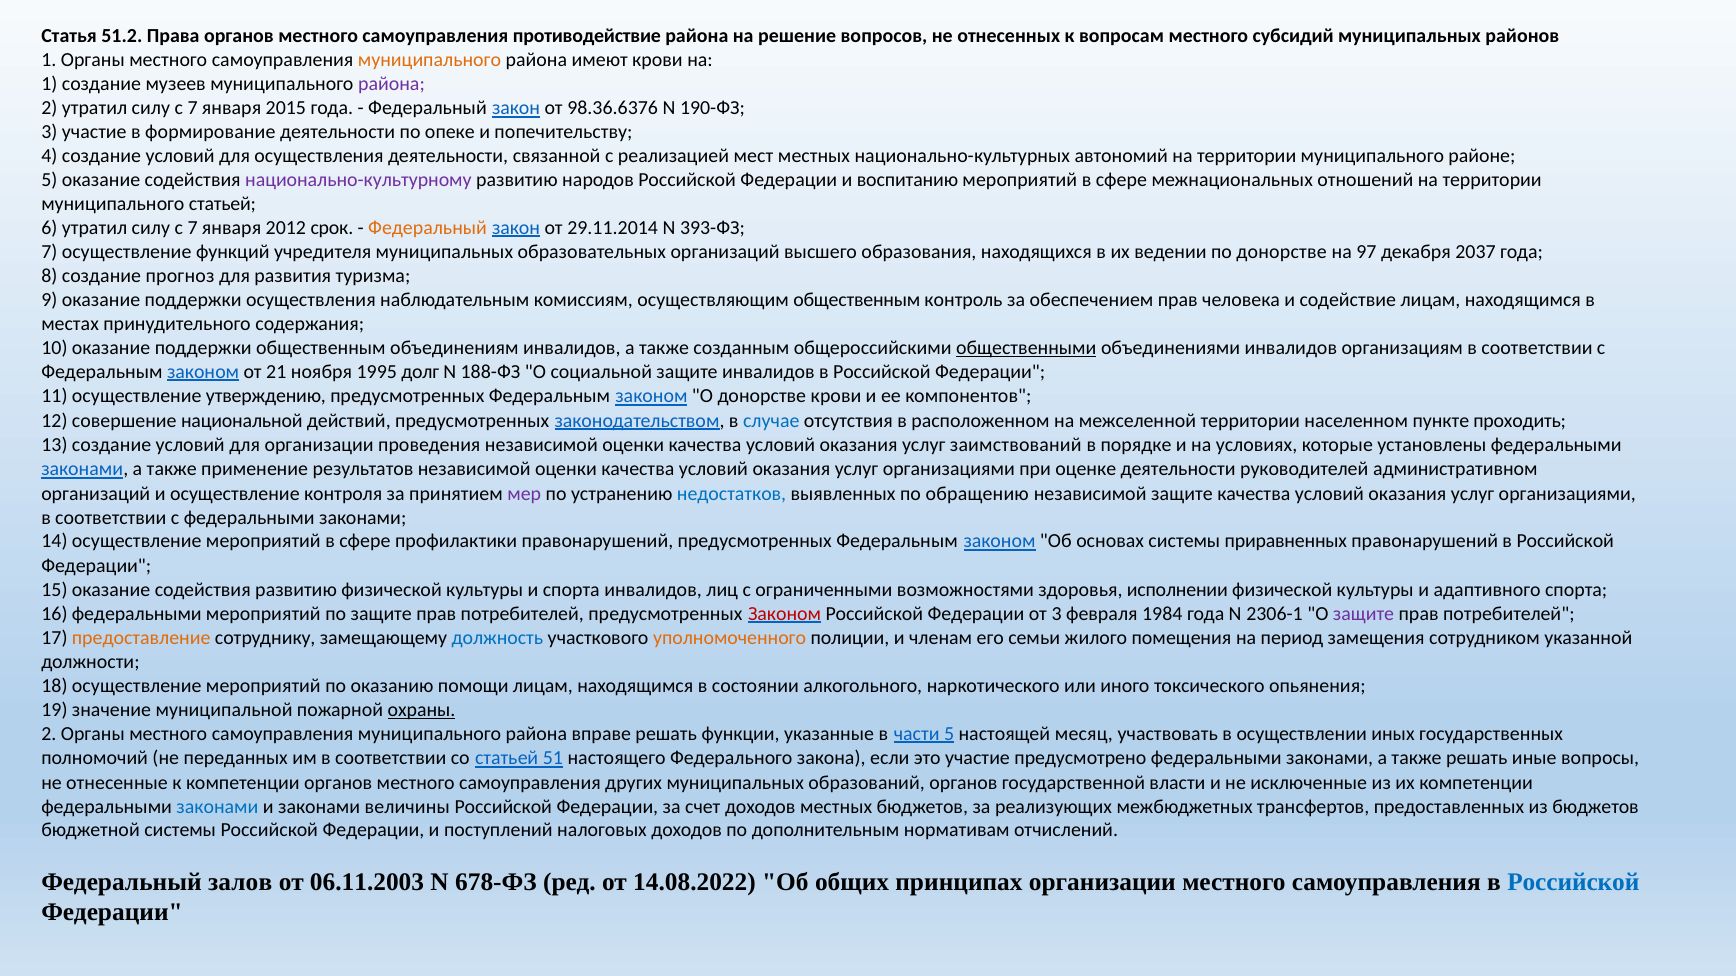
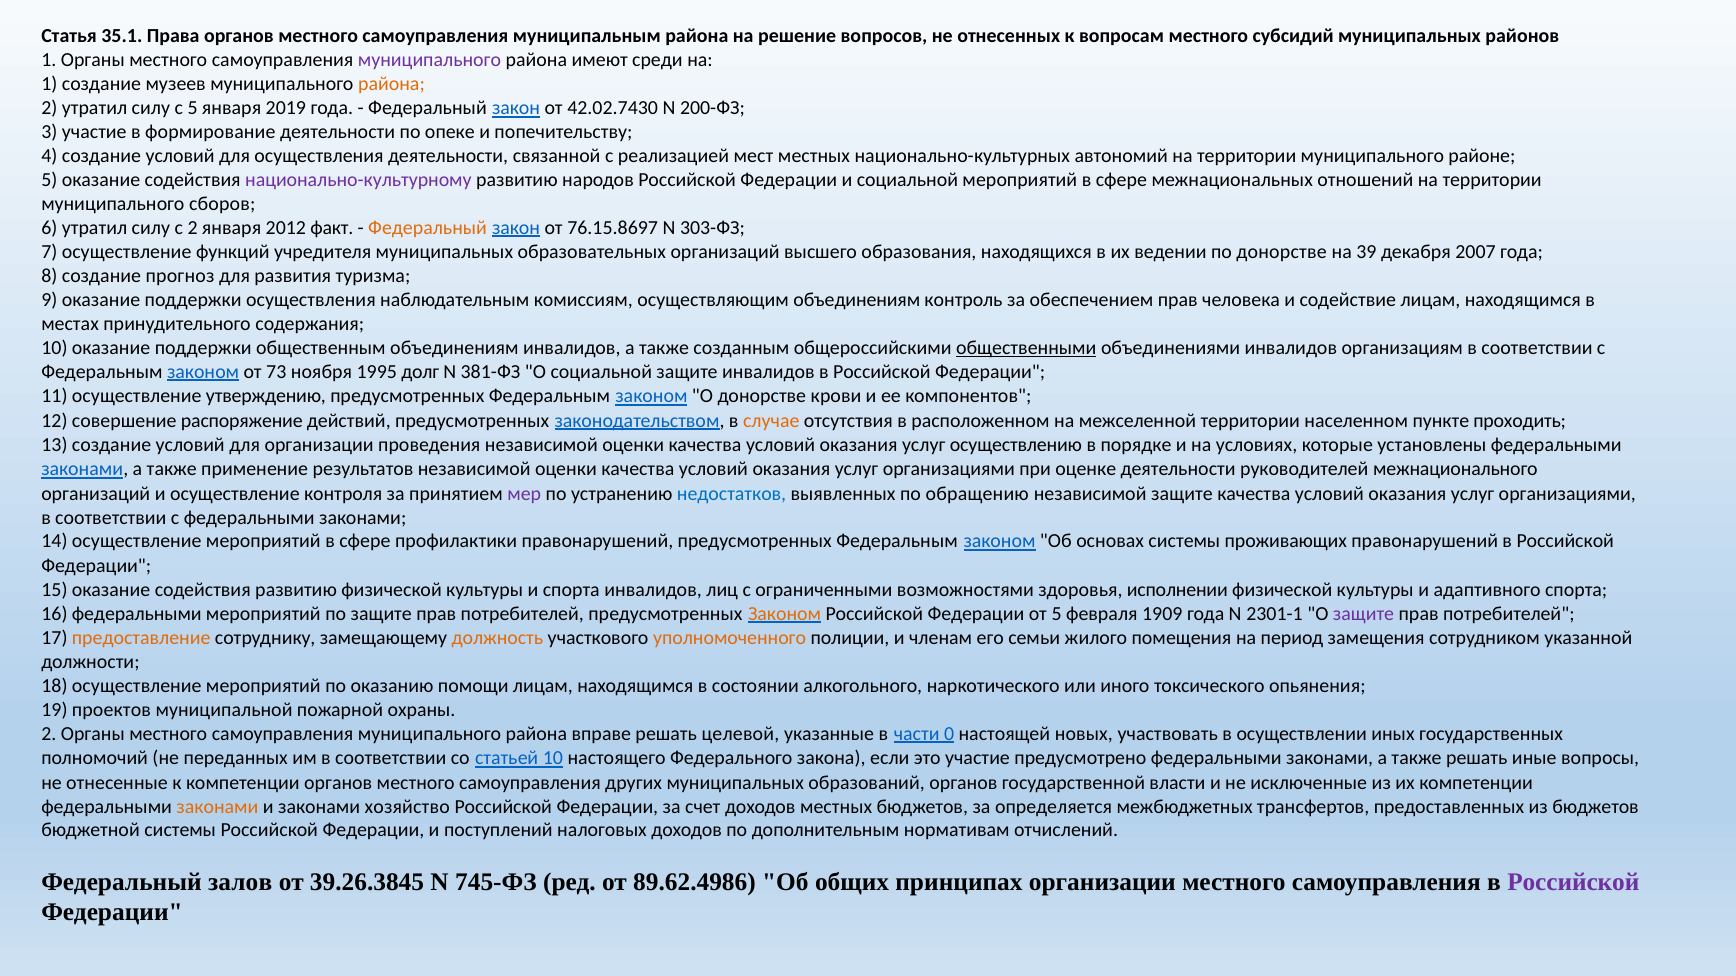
51.2: 51.2 -> 35.1
противодействие: противодействие -> муниципальным
муниципального at (429, 60) colour: orange -> purple
имеют крови: крови -> среди
района at (391, 84) colour: purple -> orange
7 at (193, 108): 7 -> 5
2015: 2015 -> 2019
98.36.6376: 98.36.6376 -> 42.02.7430
190-ФЗ: 190-ФЗ -> 200-ФЗ
и воспитанию: воспитанию -> социальной
муниципального статьей: статьей -> сборов
7 at (193, 228): 7 -> 2
срок: срок -> факт
29.11.2014: 29.11.2014 -> 76.15.8697
393-ФЗ: 393-ФЗ -> 303-ФЗ
97: 97 -> 39
2037: 2037 -> 2007
осуществляющим общественным: общественным -> объединениям
21: 21 -> 73
188-ФЗ: 188-ФЗ -> 381-ФЗ
национальной: национальной -> распоряжение
случае colour: blue -> orange
заимствований: заимствований -> осуществлению
административном: административном -> межнационального
приравненных: приравненных -> проживающих
Законом at (785, 614) colour: red -> orange
от 3: 3 -> 5
1984: 1984 -> 1909
2306-1: 2306-1 -> 2301-1
должность colour: blue -> orange
значение: значение -> проектов
охраны underline: present -> none
функции: функции -> целевой
части 5: 5 -> 0
месяц: месяц -> новых
статьей 51: 51 -> 10
законами at (217, 807) colour: blue -> orange
величины: величины -> хозяйство
реализующих: реализующих -> определяется
06.11.2003: 06.11.2003 -> 39.26.3845
678-ФЗ: 678-ФЗ -> 745-ФЗ
14.08.2022: 14.08.2022 -> 89.62.4986
Российской at (1573, 882) colour: blue -> purple
